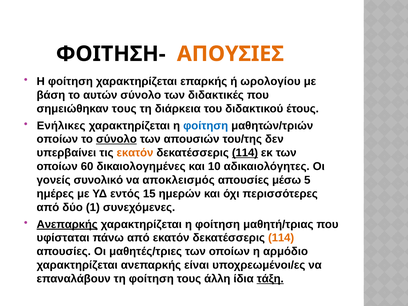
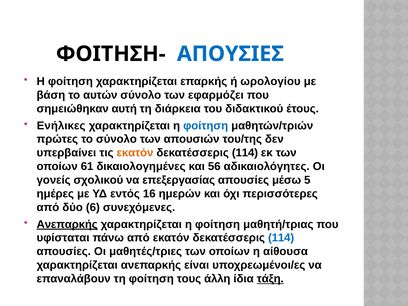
ΑΠΟΥΣΙΕΣ colour: orange -> blue
διδακτικές: διδακτικές -> εφαρμόζει
σημειώθηκαν τους: τους -> αυτή
οποίων at (57, 139): οποίων -> πρώτες
σύνολο at (116, 139) underline: present -> none
114 at (245, 153) underline: present -> none
60: 60 -> 61
10: 10 -> 56
συνολικό: συνολικό -> σχολικού
αποκλεισμός: αποκλεισμός -> επεξεργασίας
15: 15 -> 16
1: 1 -> 6
114 at (281, 238) colour: orange -> blue
αρμόδιο: αρμόδιο -> αίθουσα
